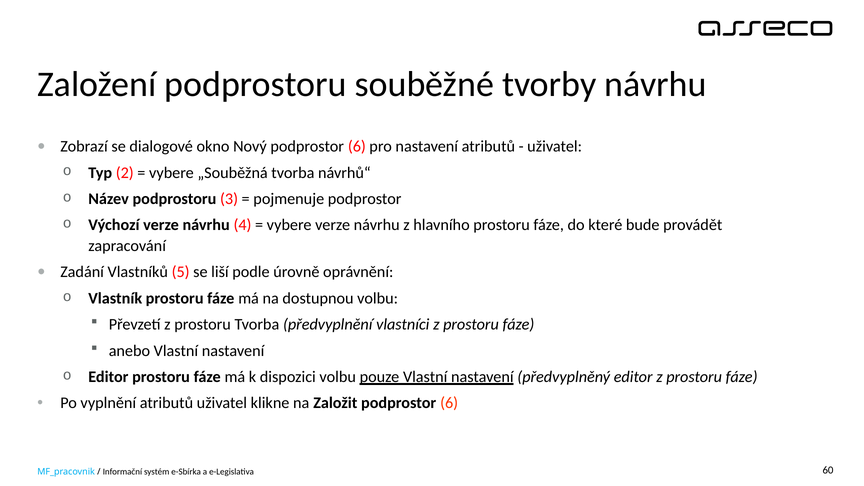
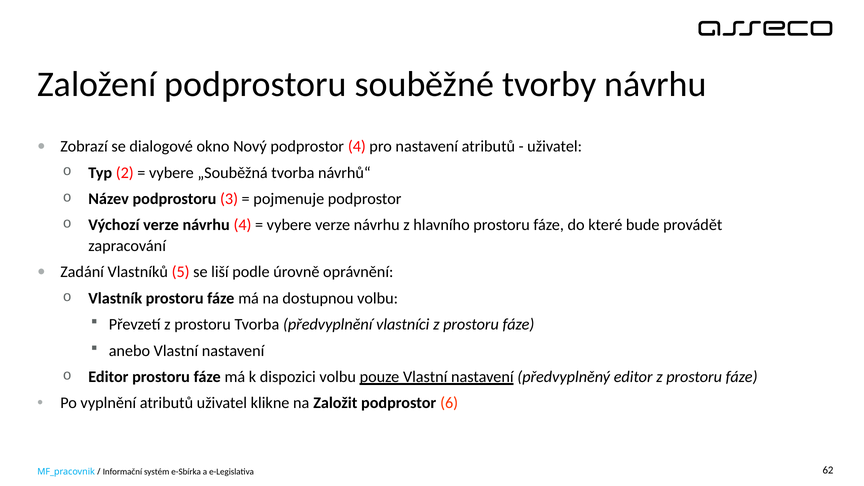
Nový podprostor 6: 6 -> 4
60: 60 -> 62
